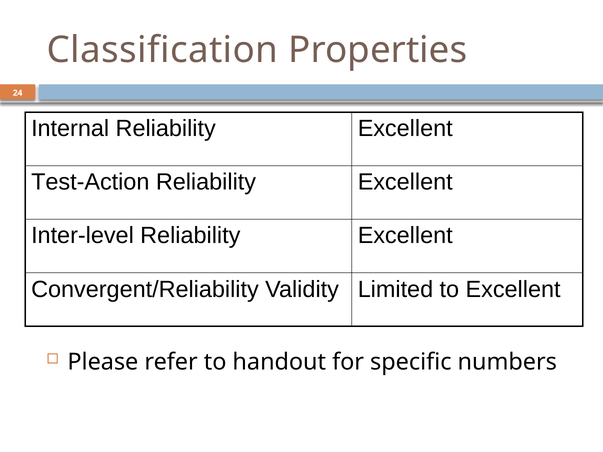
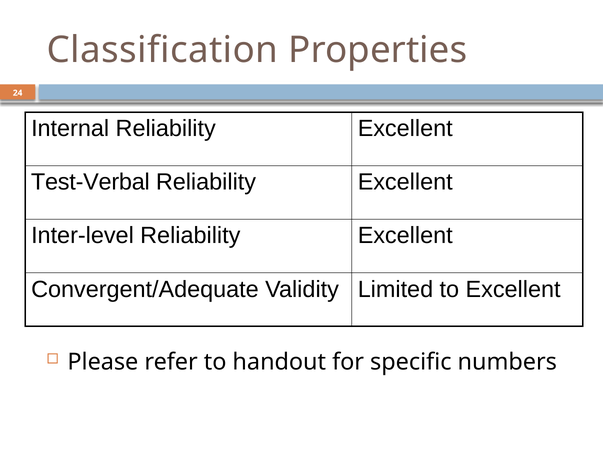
Test-Action: Test-Action -> Test-Verbal
Convergent/Reliability: Convergent/Reliability -> Convergent/Adequate
